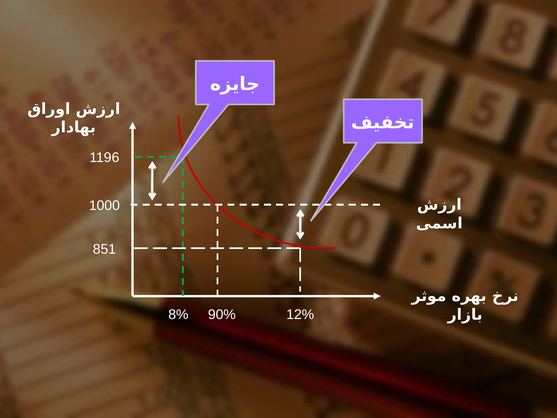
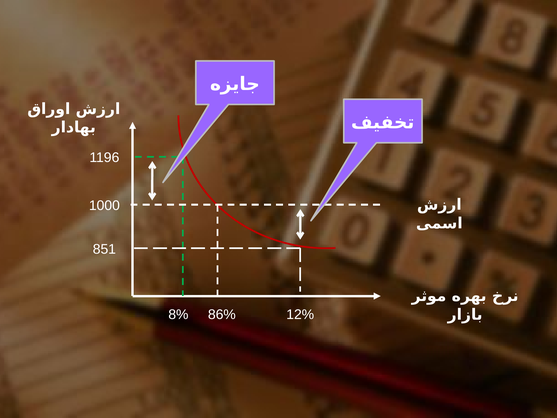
90%: 90% -> 86%
